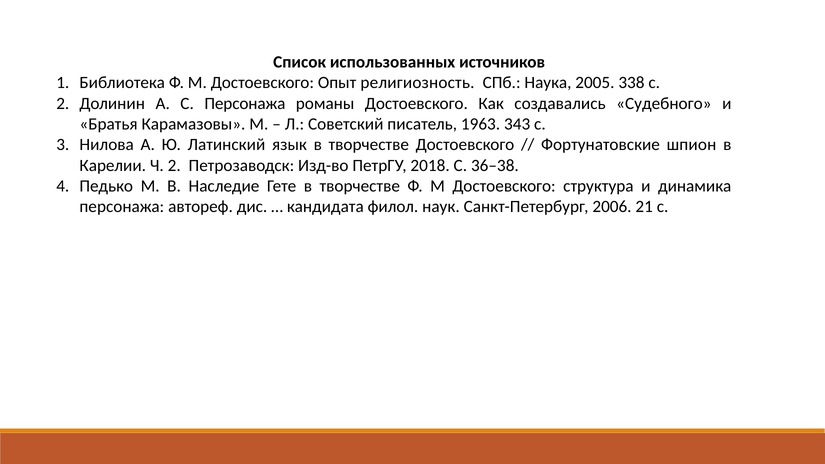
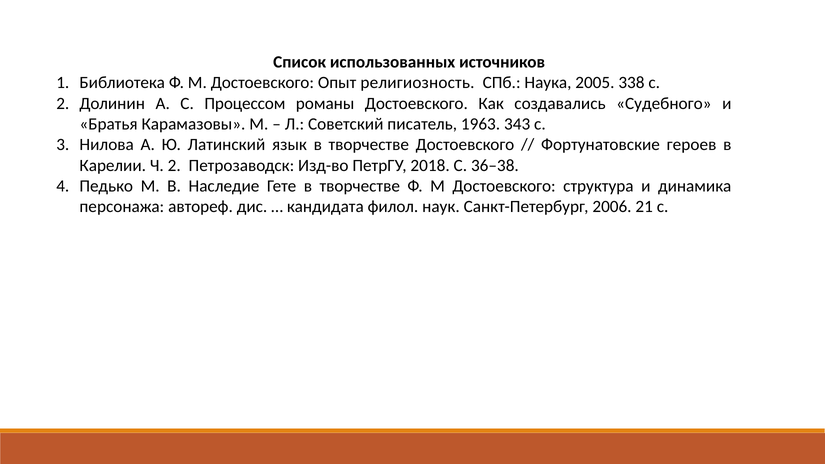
С Персонажа: Персонажа -> Процессом
шпион: шпион -> героев
